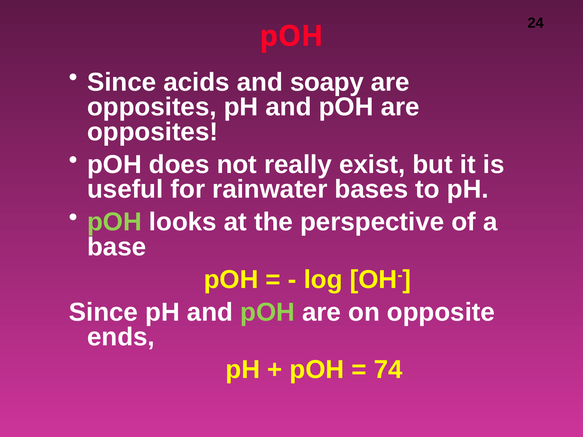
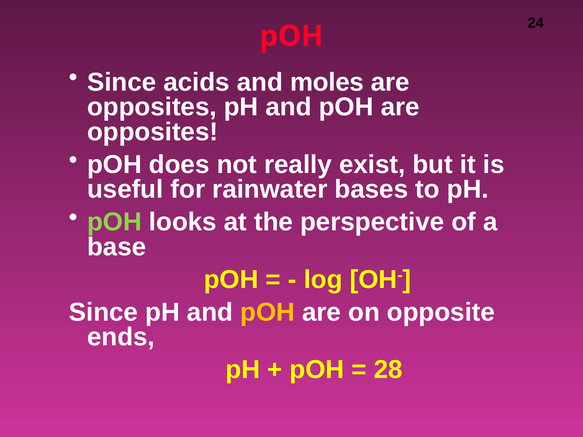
soapy: soapy -> moles
pOH at (268, 312) colour: light green -> yellow
74: 74 -> 28
